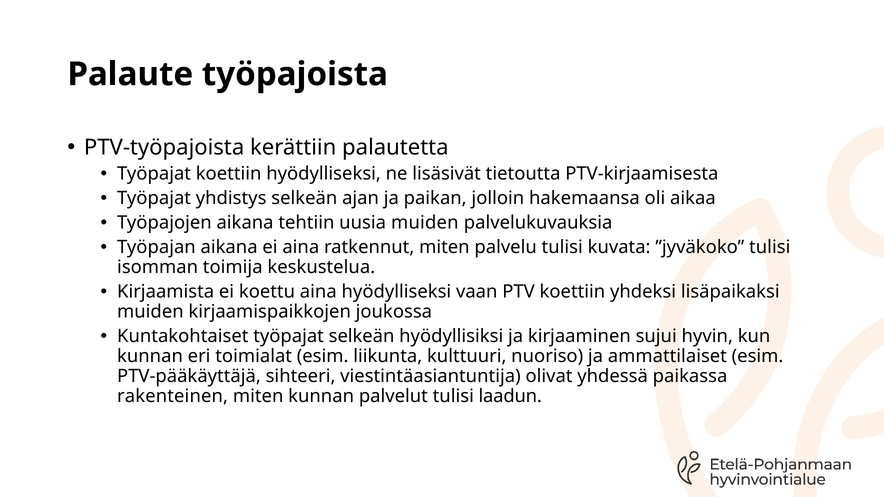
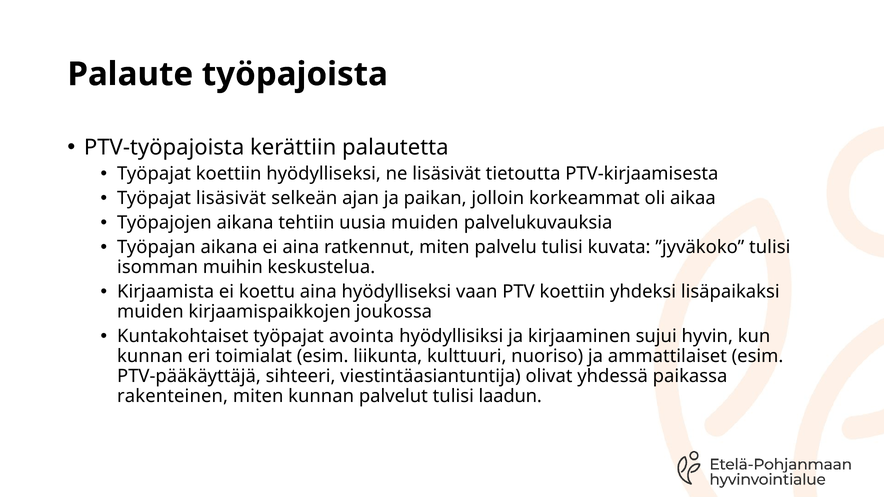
Työpajat yhdistys: yhdistys -> lisäsivät
hakemaansa: hakemaansa -> korkeammat
toimija: toimija -> muihin
työpajat selkeän: selkeän -> avointa
